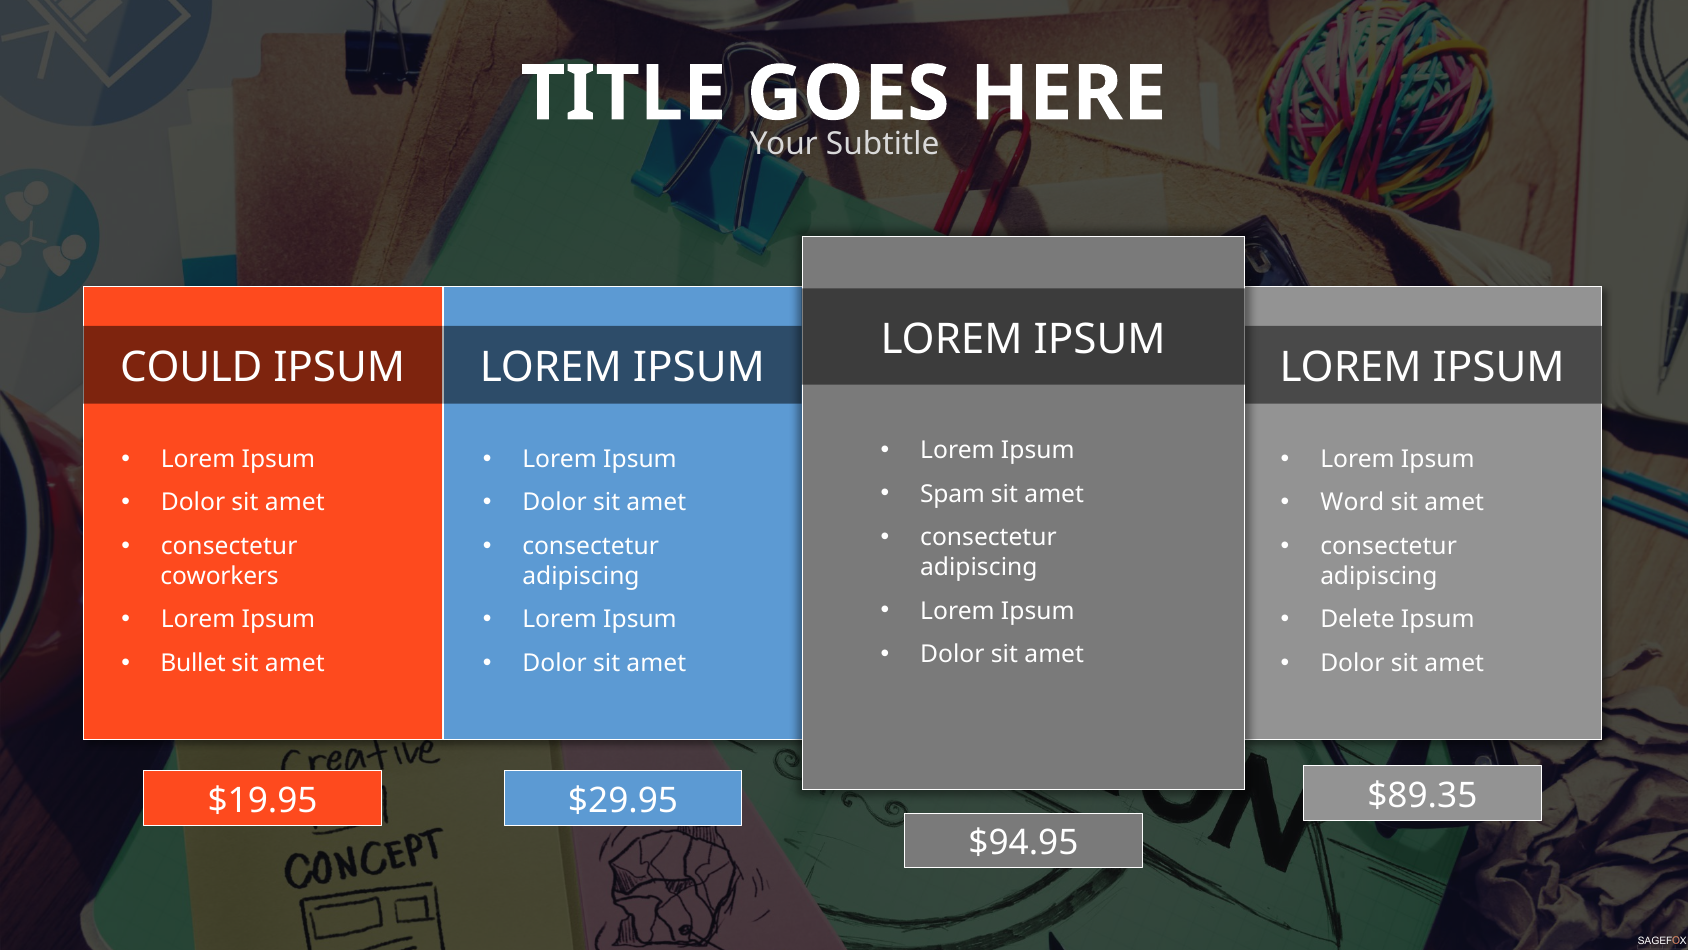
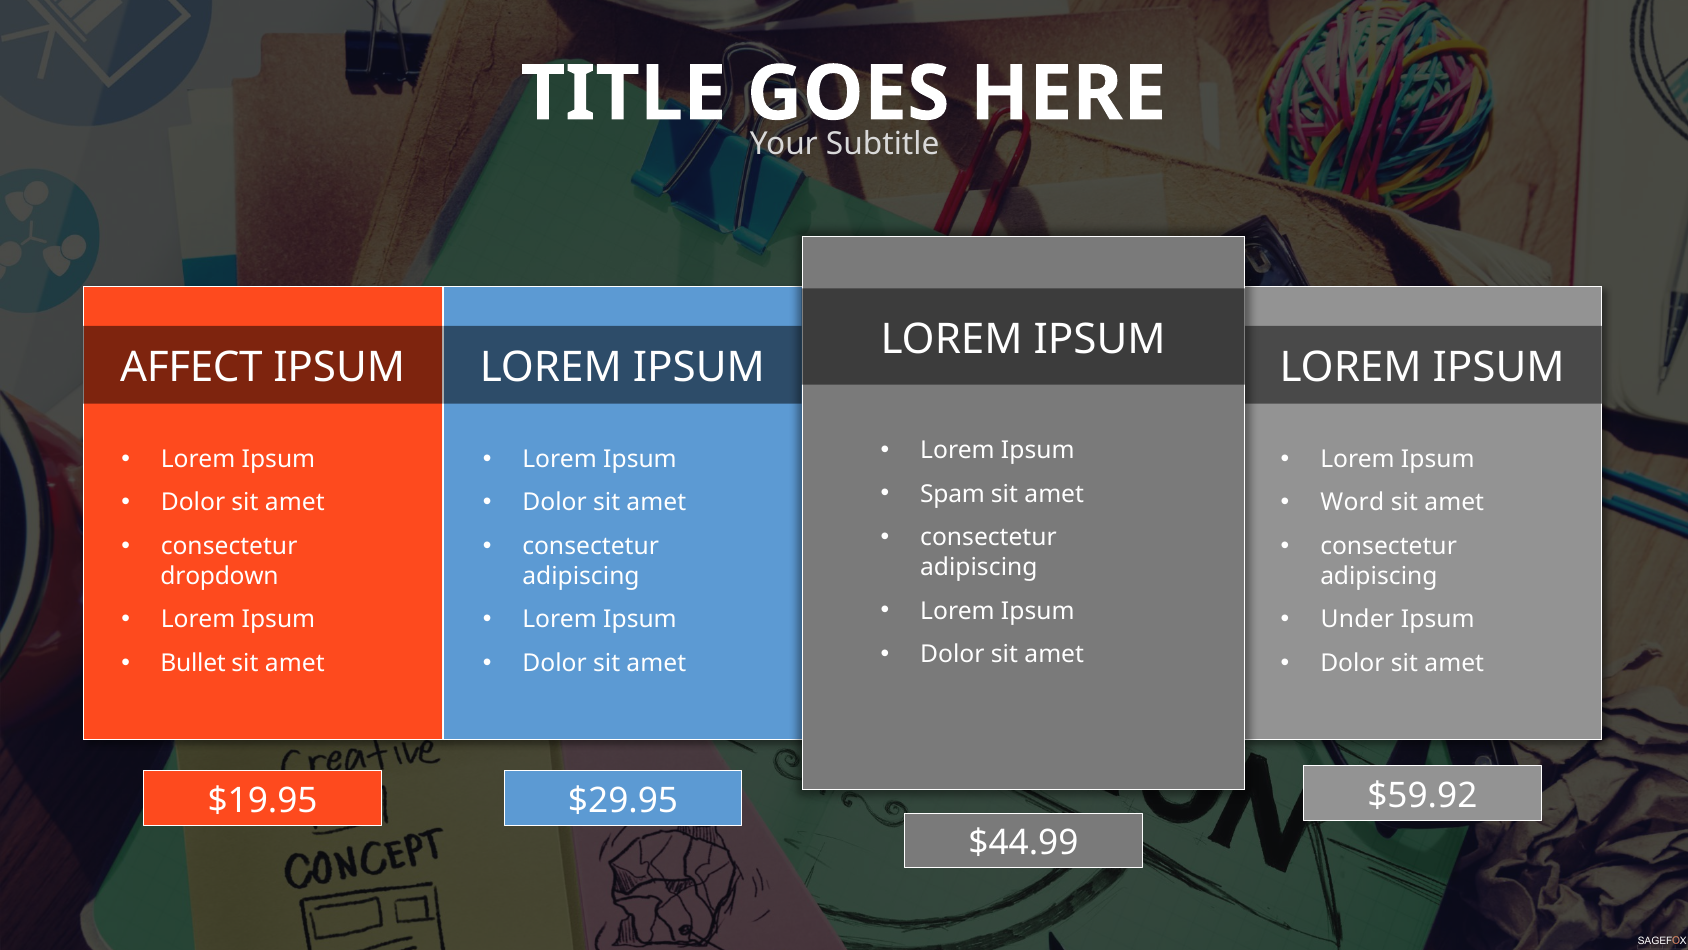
COULD: COULD -> AFFECT
coworkers: coworkers -> dropdown
Delete: Delete -> Under
$89.35: $89.35 -> $59.92
$94.95: $94.95 -> $44.99
